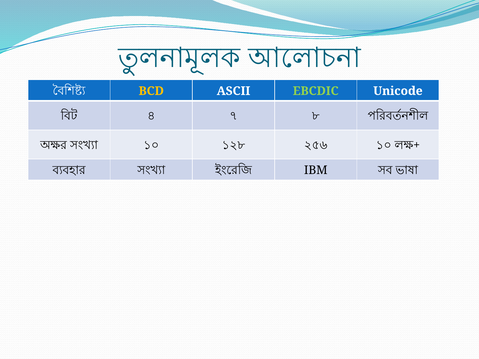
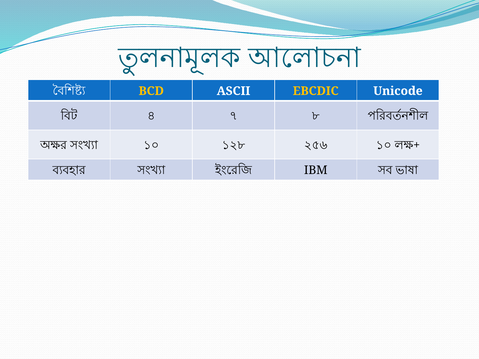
EBCDIC colour: light green -> yellow
